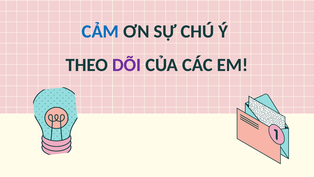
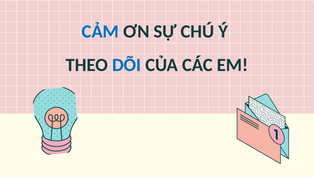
DÕI colour: purple -> blue
